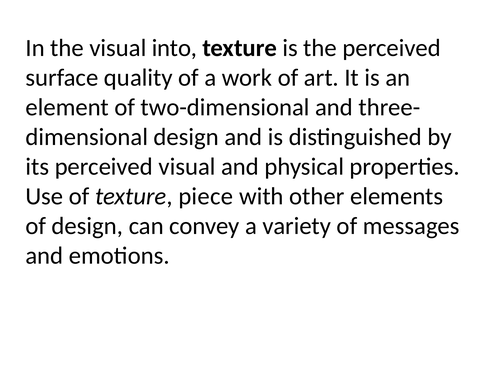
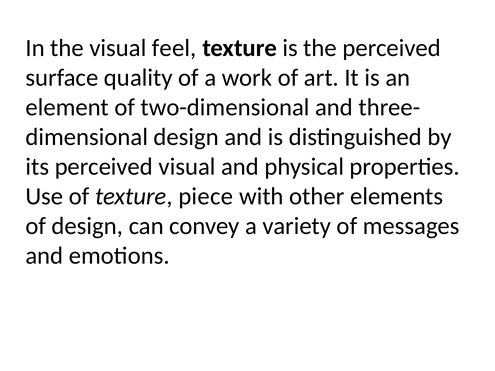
into: into -> feel
